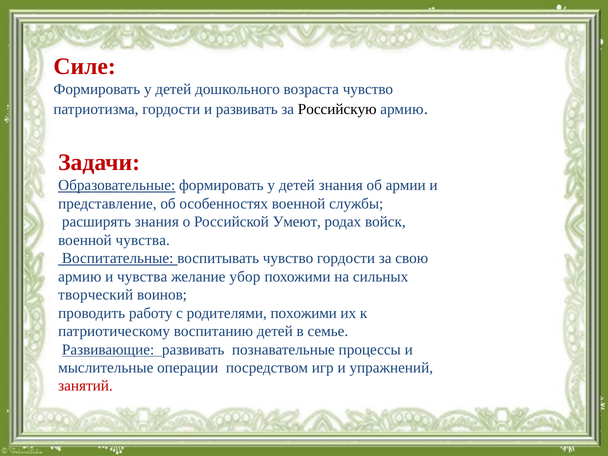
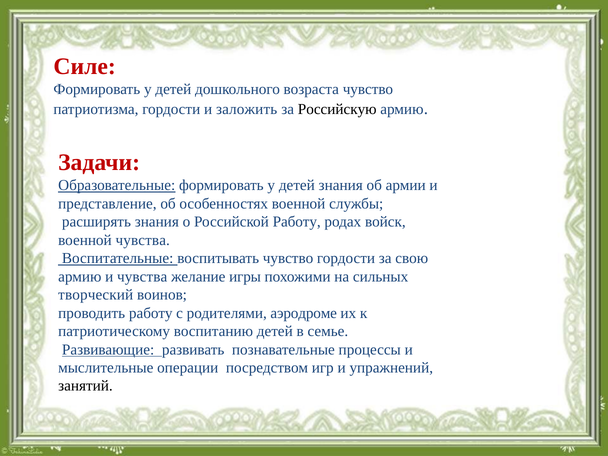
и развивать: развивать -> заложить
Российской Умеют: Умеют -> Работу
убор: убор -> игры
родителями похожими: похожими -> аэродроме
занятий colour: red -> black
